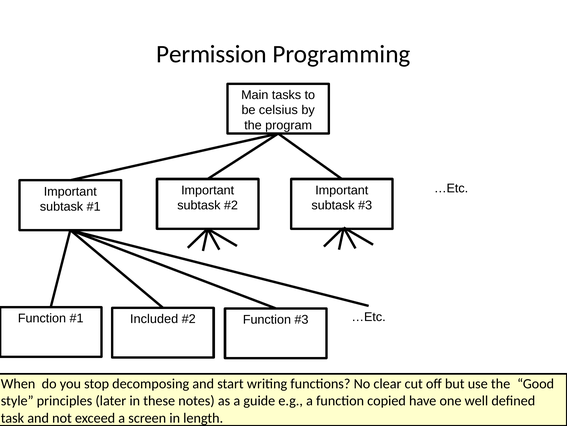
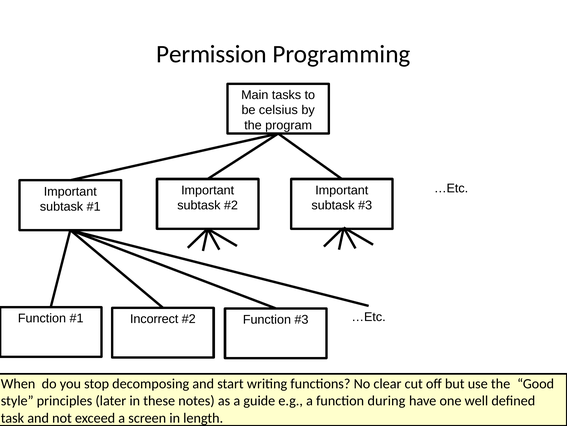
Included: Included -> Incorrect
copied: copied -> during
